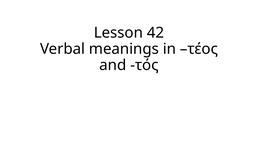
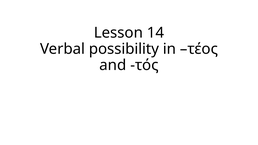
42: 42 -> 14
meanings: meanings -> possibility
